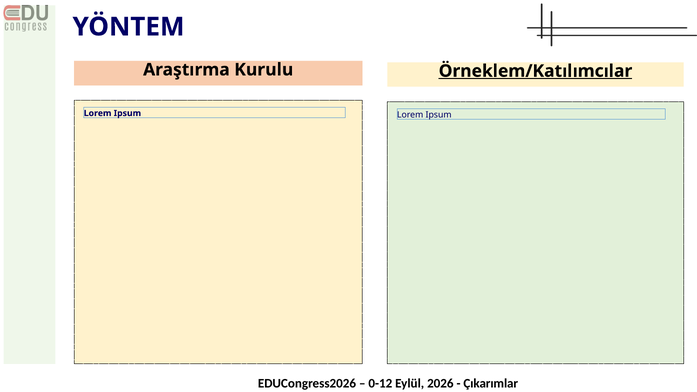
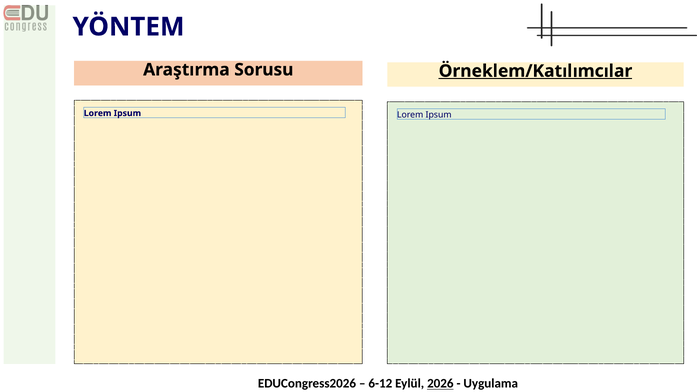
Kurulu: Kurulu -> Sorusu
0-12: 0-12 -> 6-12
2026 underline: none -> present
Çıkarımlar: Çıkarımlar -> Uygulama
